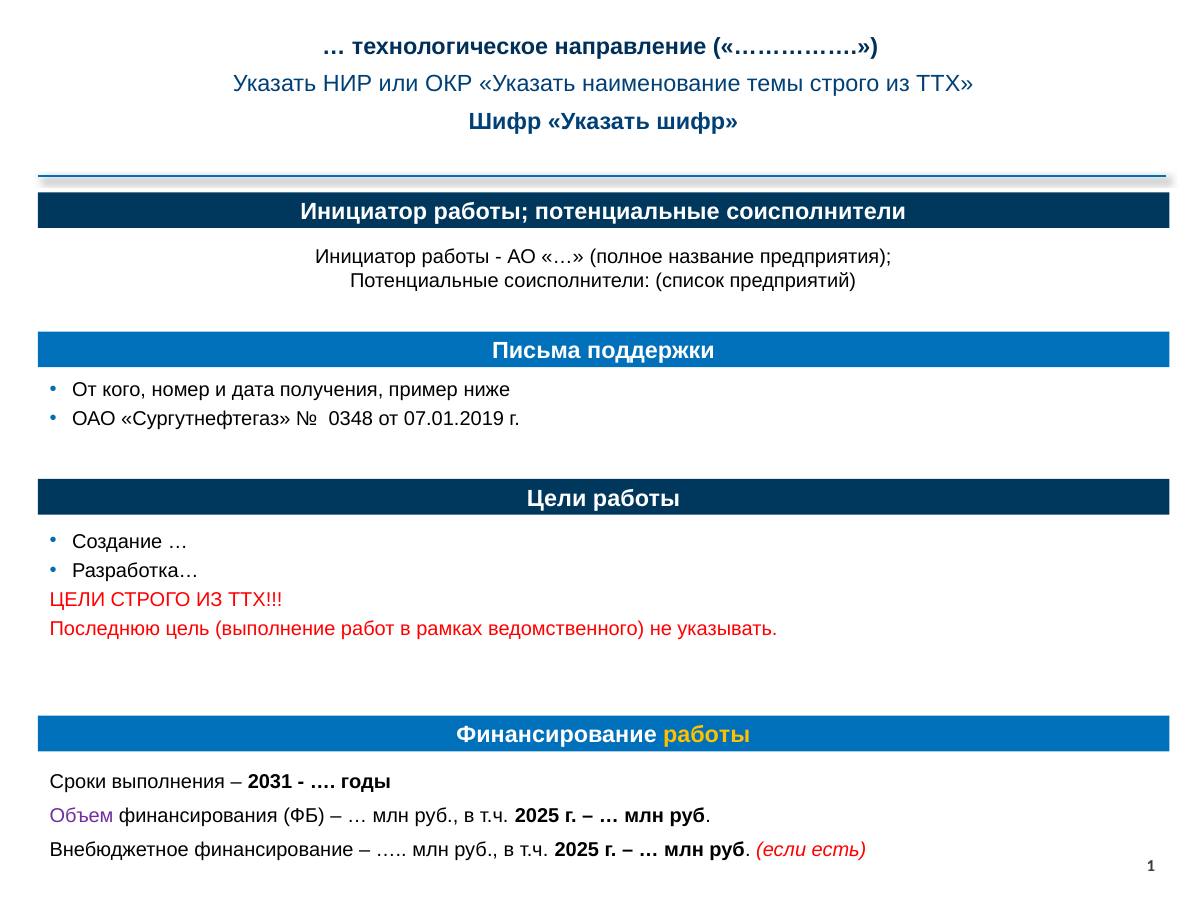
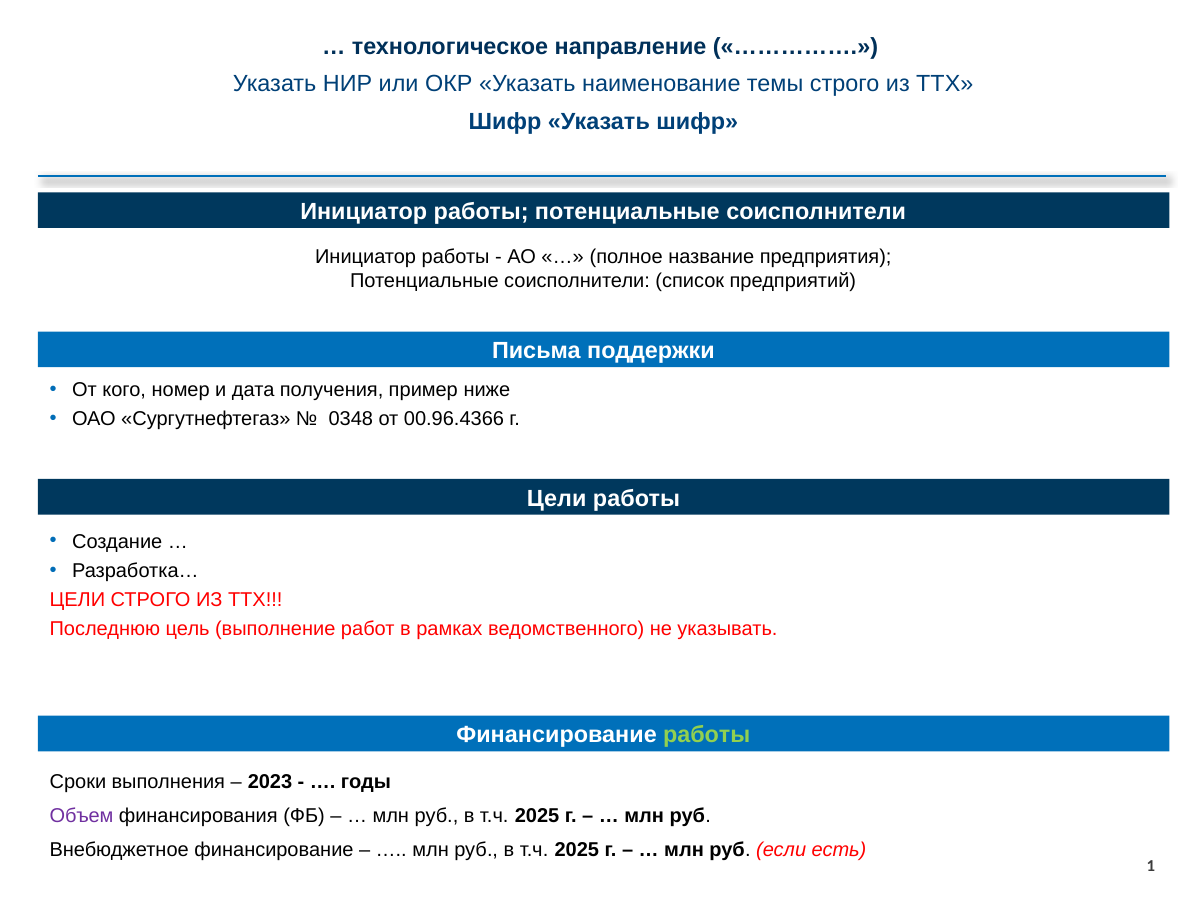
07.01.2019: 07.01.2019 -> 00.96.4366
работы at (707, 736) colour: yellow -> light green
2031: 2031 -> 2023
